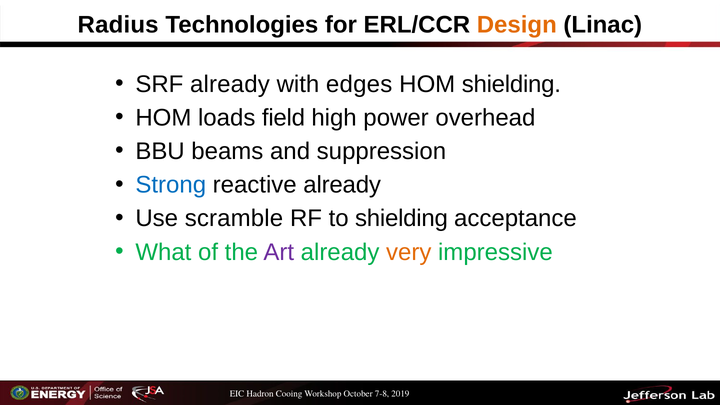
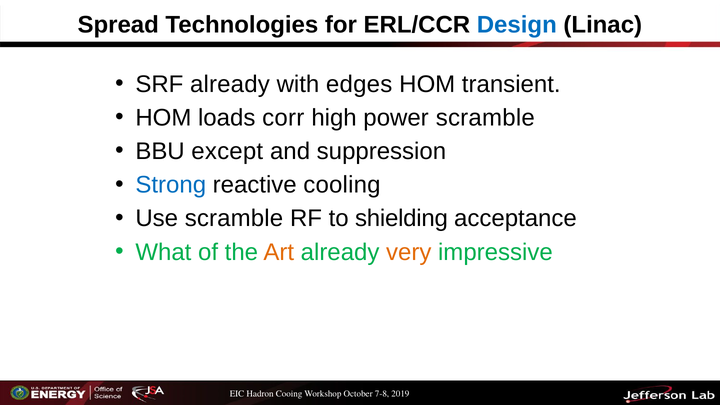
Radius: Radius -> Spread
Design colour: orange -> blue
HOM shielding: shielding -> transient
field: field -> corr
power overhead: overhead -> scramble
beams: beams -> except
reactive already: already -> cooling
Art colour: purple -> orange
